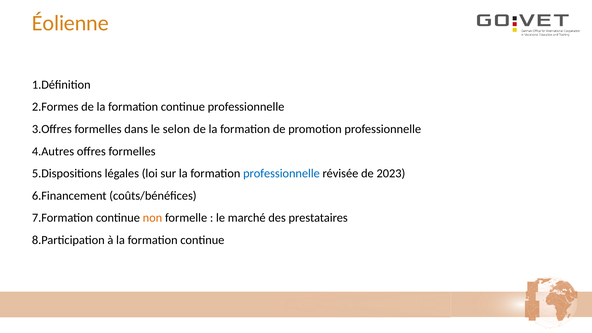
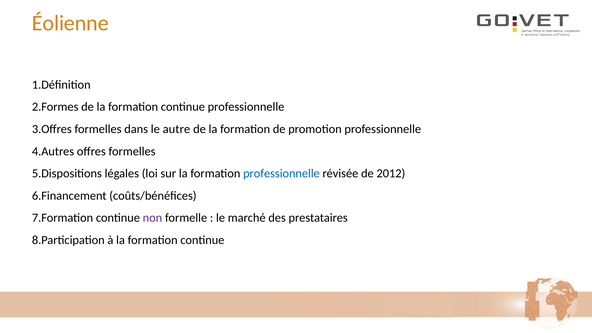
selon: selon -> autre
2023: 2023 -> 2012
non colour: orange -> purple
